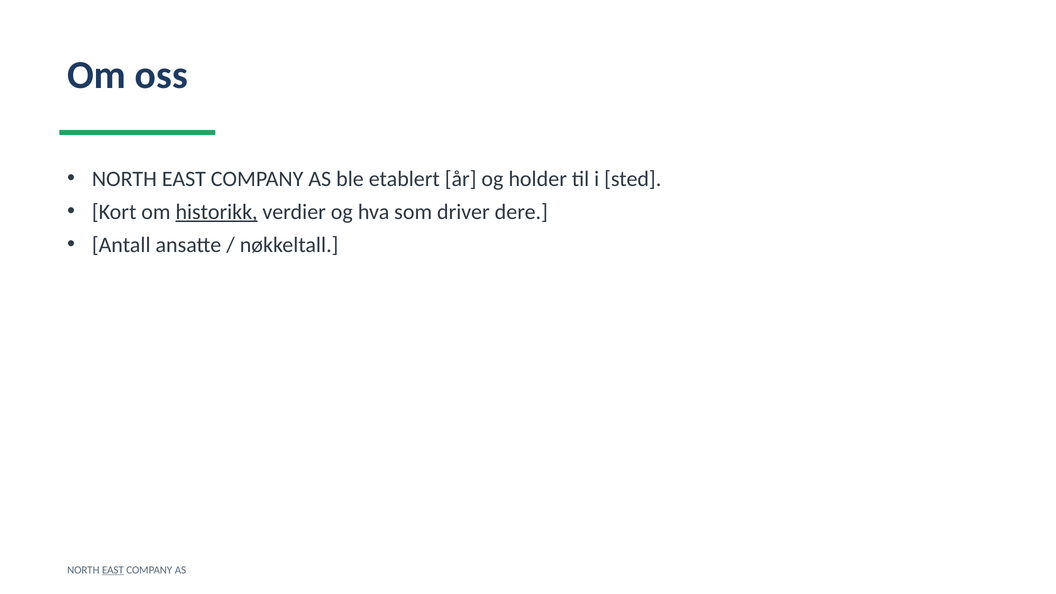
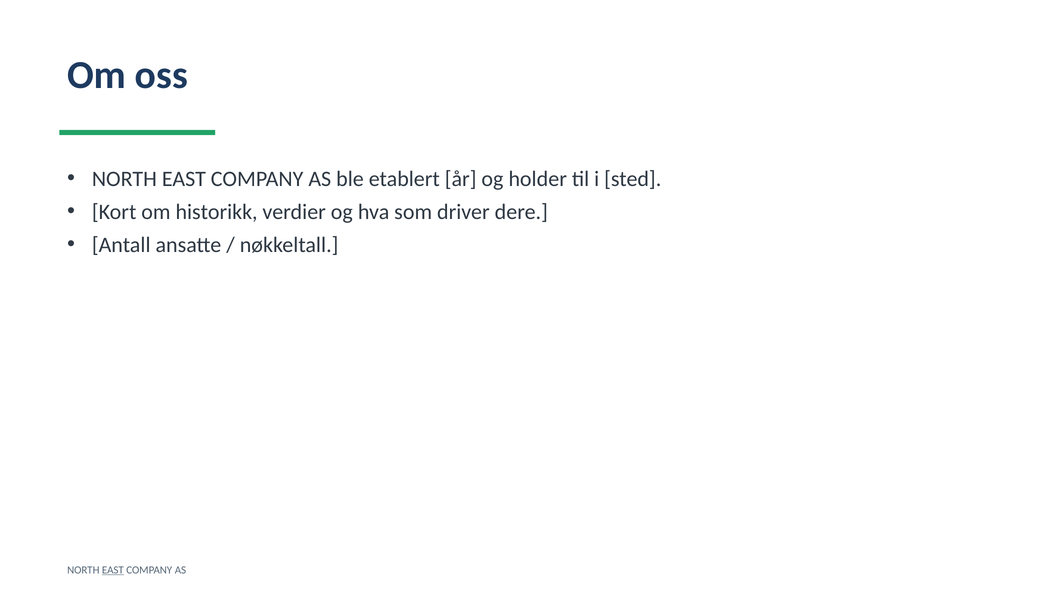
historikk underline: present -> none
